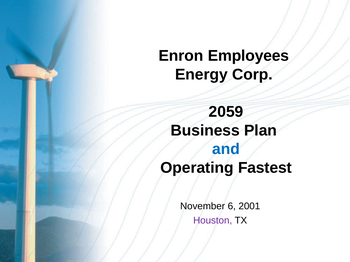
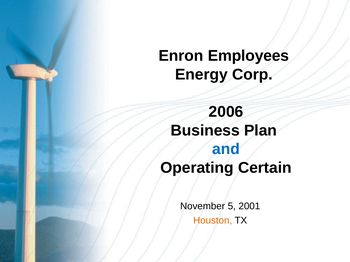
2059: 2059 -> 2006
Fastest: Fastest -> Certain
6: 6 -> 5
Houston colour: purple -> orange
